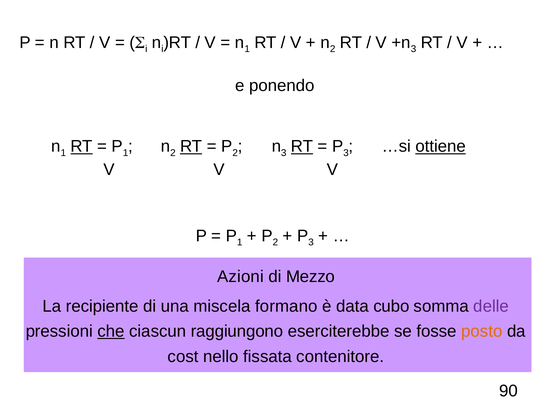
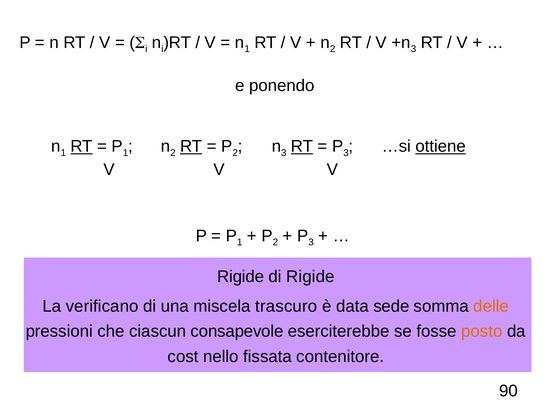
Azioni at (240, 276): Azioni -> Rigide
di Mezzo: Mezzo -> Rigide
recipiente: recipiente -> verificano
formano: formano -> trascuro
cubo: cubo -> sede
delle colour: purple -> orange
che underline: present -> none
raggiungono: raggiungono -> consapevole
